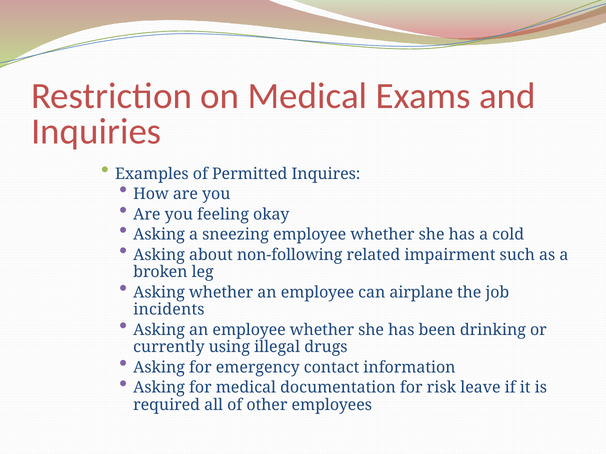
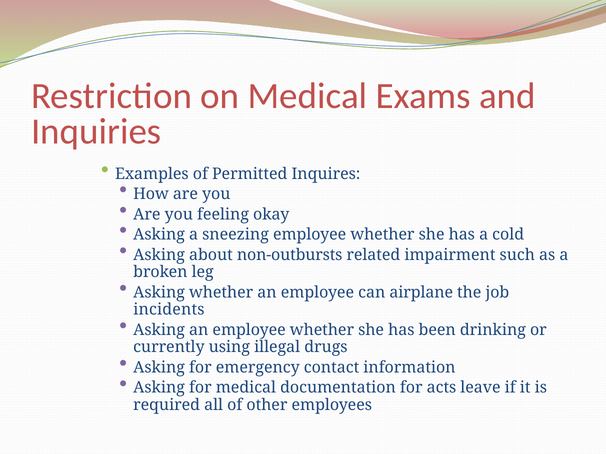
non-following: non-following -> non-outbursts
risk: risk -> acts
